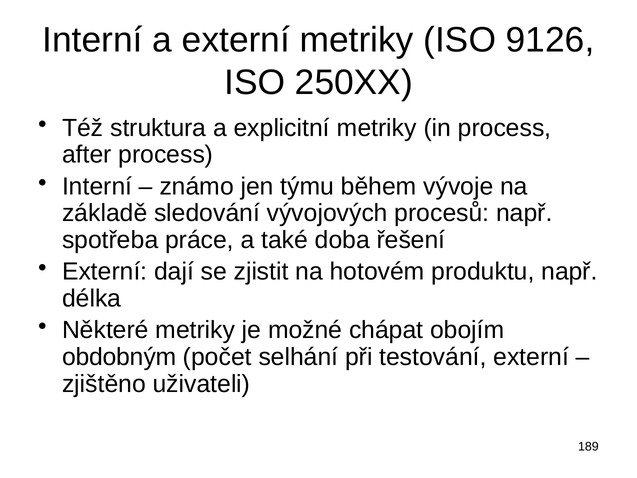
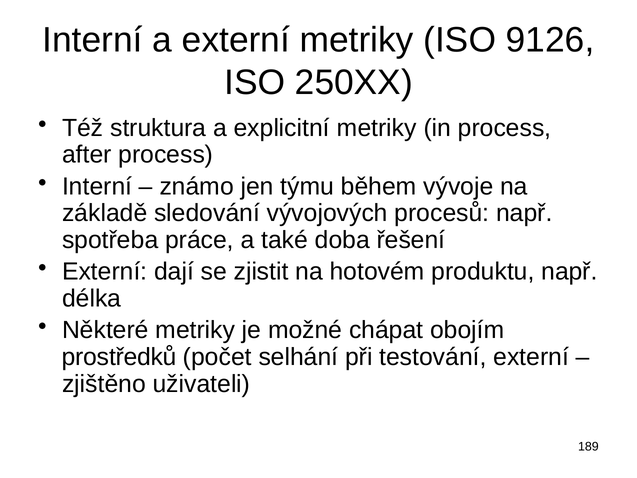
obdobným: obdobným -> prostředků
